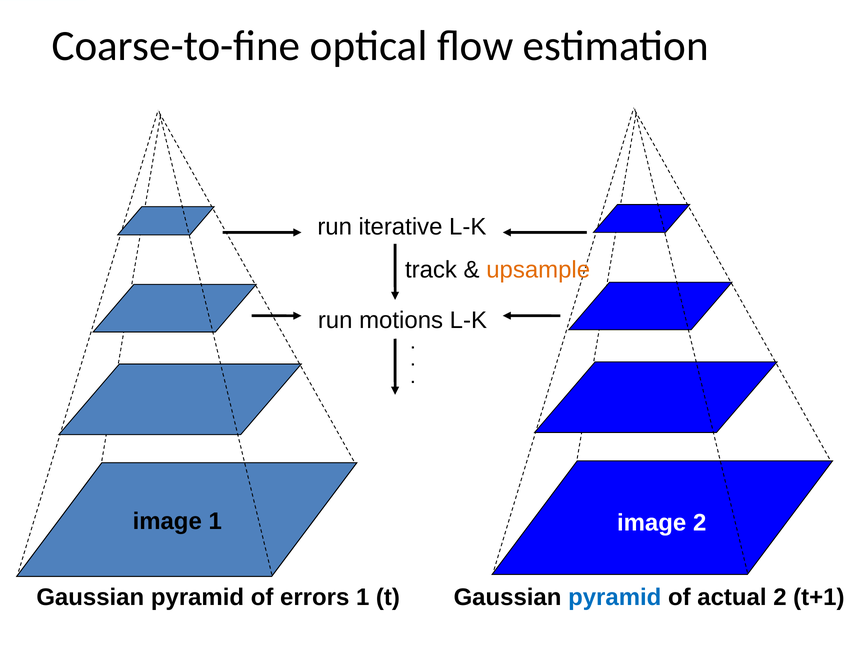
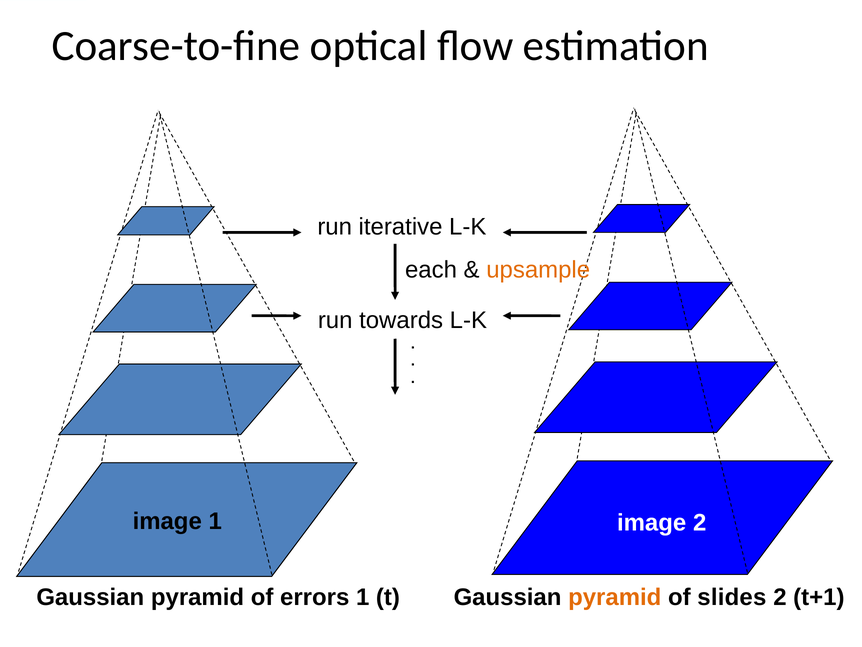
track: track -> each
motions: motions -> towards
pyramid at (615, 597) colour: blue -> orange
actual: actual -> slides
